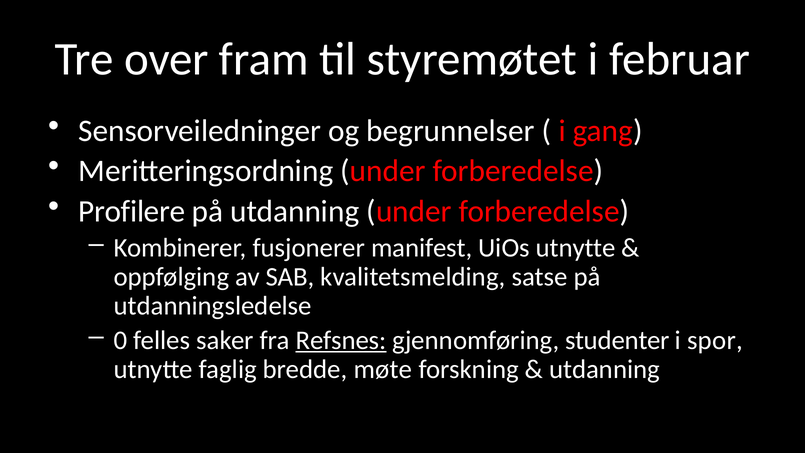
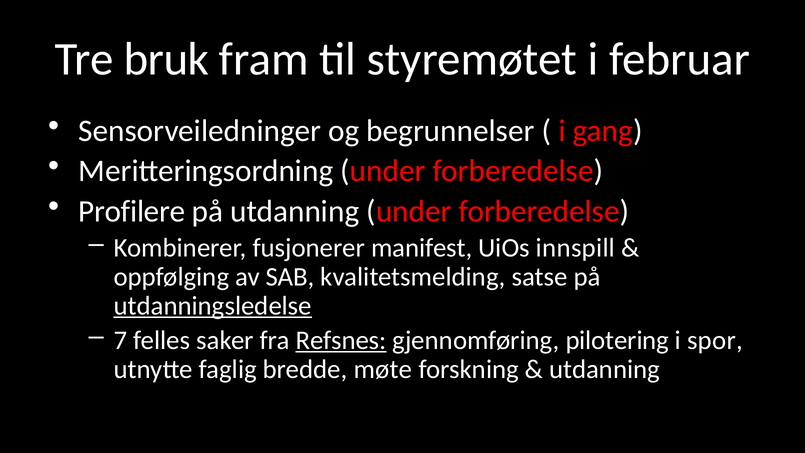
over: over -> bruk
UiOs utnytte: utnytte -> innspill
utdanningsledelse underline: none -> present
0: 0 -> 7
studenter: studenter -> pilotering
